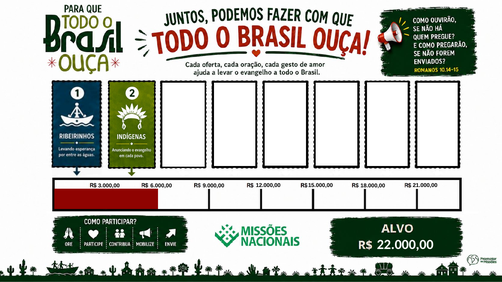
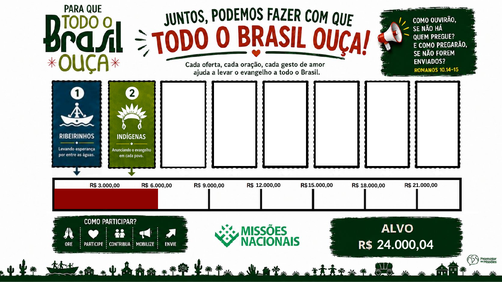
22.000,00: 22.000,00 -> 24.000,04
